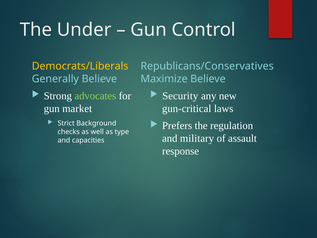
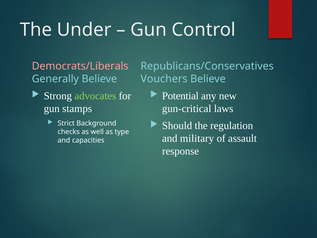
Democrats/Liberals colour: yellow -> pink
Maximize: Maximize -> Vouchers
Security: Security -> Potential
market: market -> stamps
Prefers: Prefers -> Should
